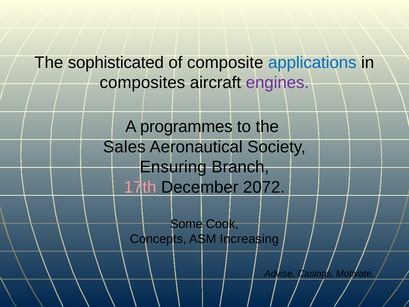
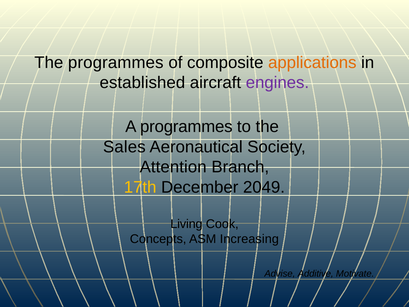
The sophisticated: sophisticated -> programmes
applications colour: blue -> orange
composites: composites -> established
Ensuring: Ensuring -> Attention
17th colour: pink -> yellow
2072: 2072 -> 2049
Some: Some -> Living
Casings: Casings -> Additive
